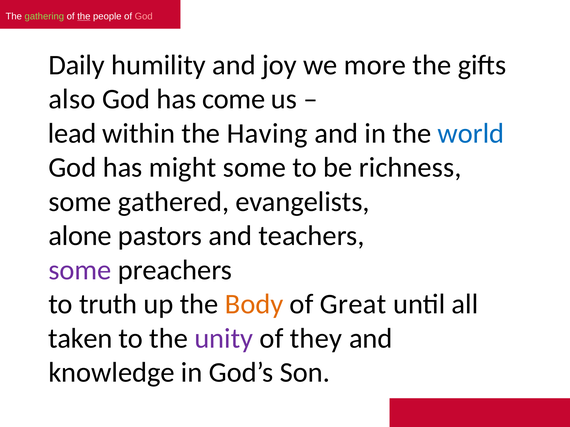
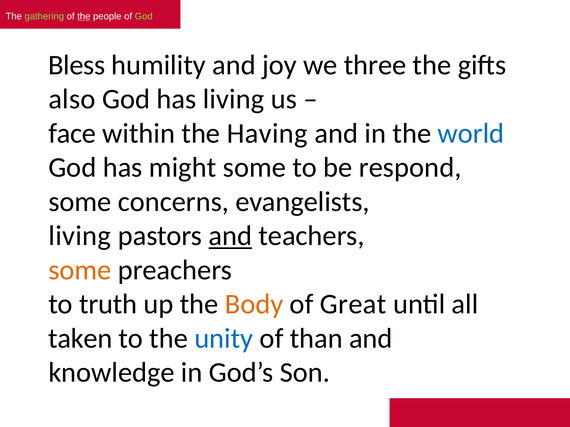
God at (144, 16) colour: pink -> light green
Daily: Daily -> Bless
more: more -> three
has come: come -> living
lead: lead -> face
richness: richness -> respond
gathered: gathered -> concerns
alone at (80, 236): alone -> living
and at (230, 236) underline: none -> present
some at (80, 270) colour: purple -> orange
unity colour: purple -> blue
they: they -> than
